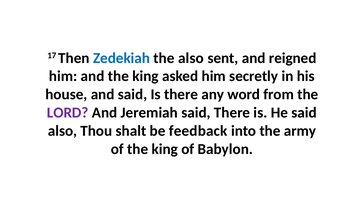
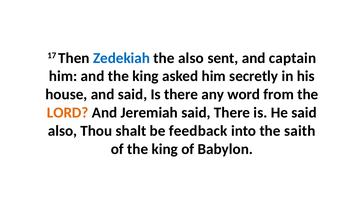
reigned: reigned -> captain
LORD colour: purple -> orange
army: army -> saith
